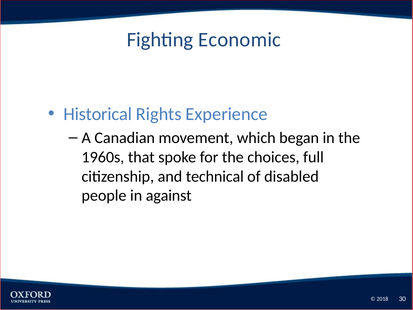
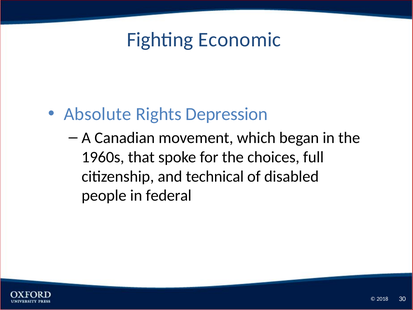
Historical: Historical -> Absolute
Experience: Experience -> Depression
against: against -> federal
